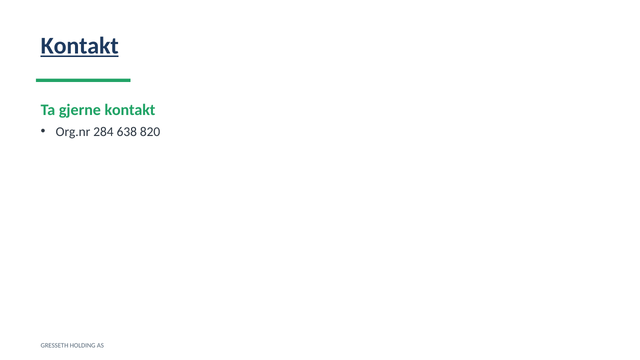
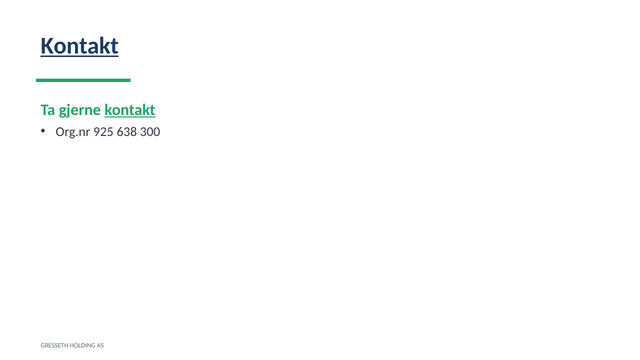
kontakt at (130, 110) underline: none -> present
284: 284 -> 925
820: 820 -> 300
